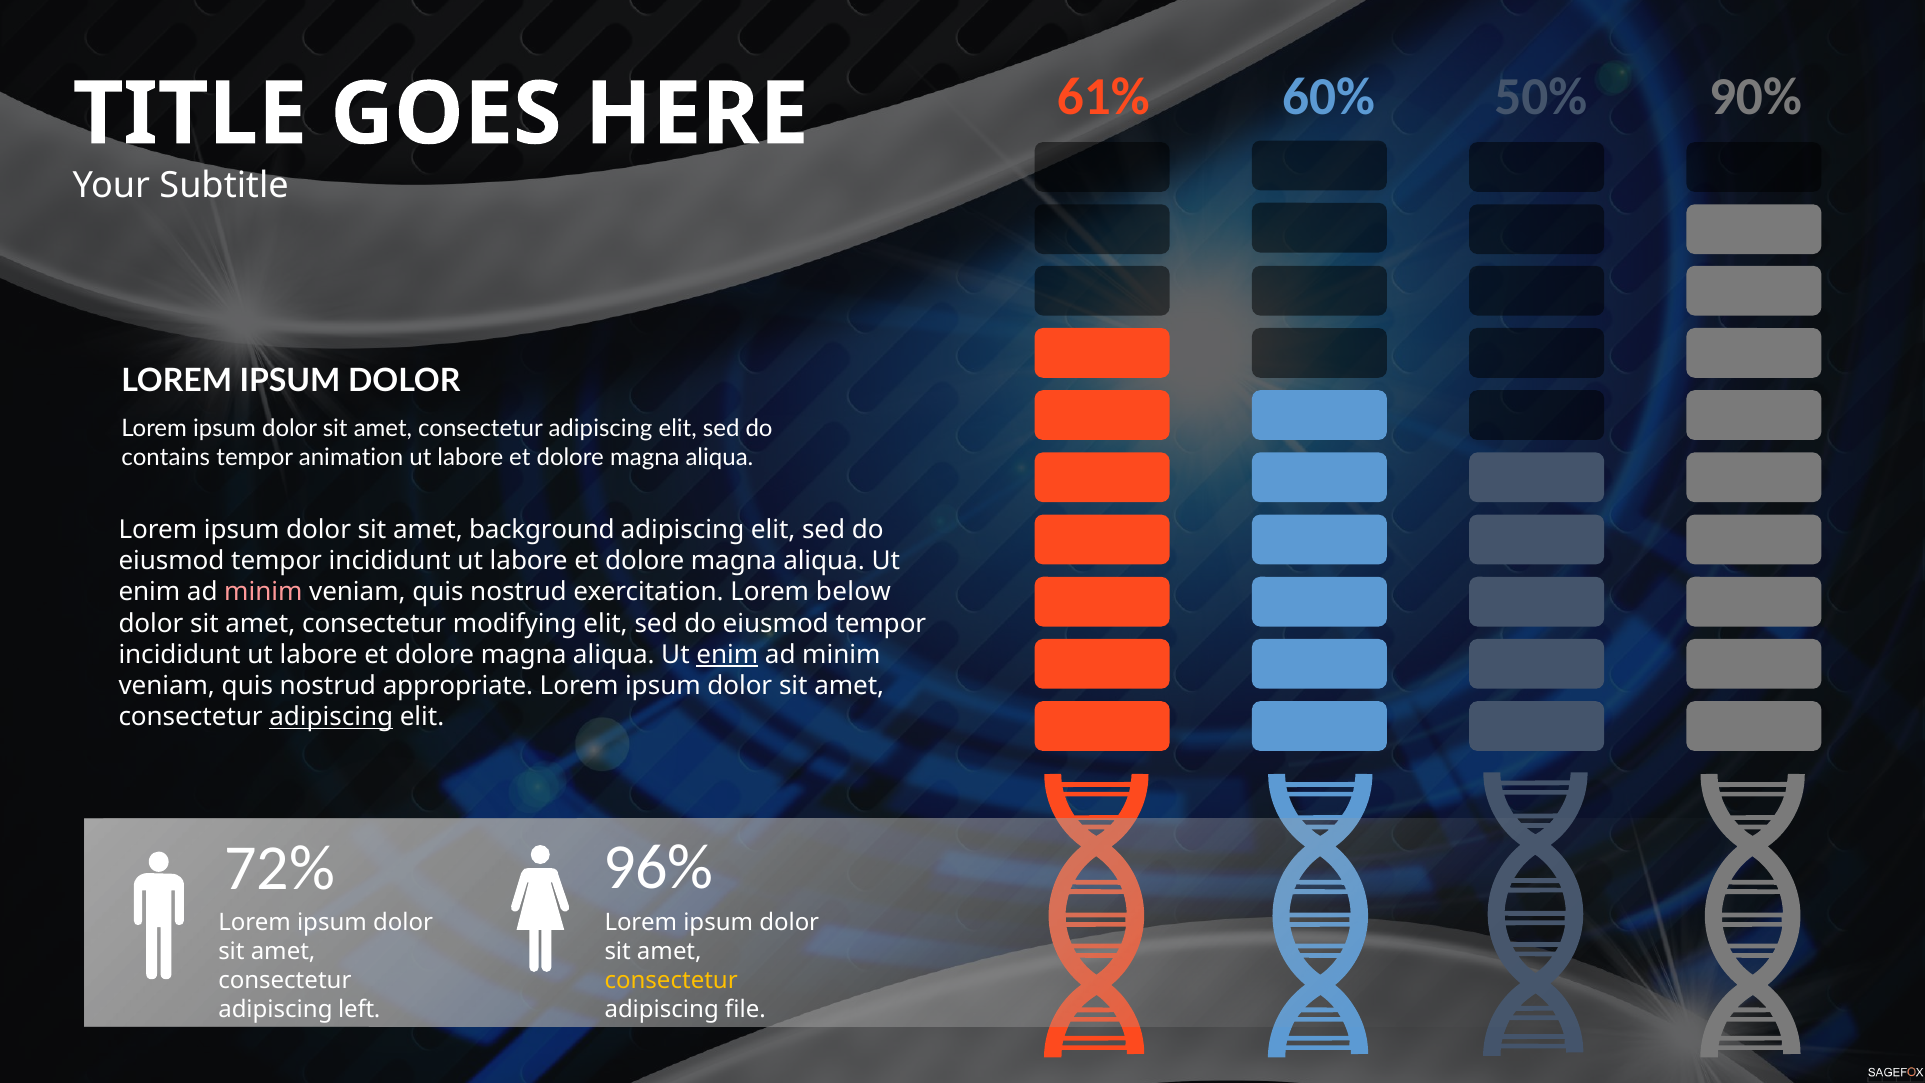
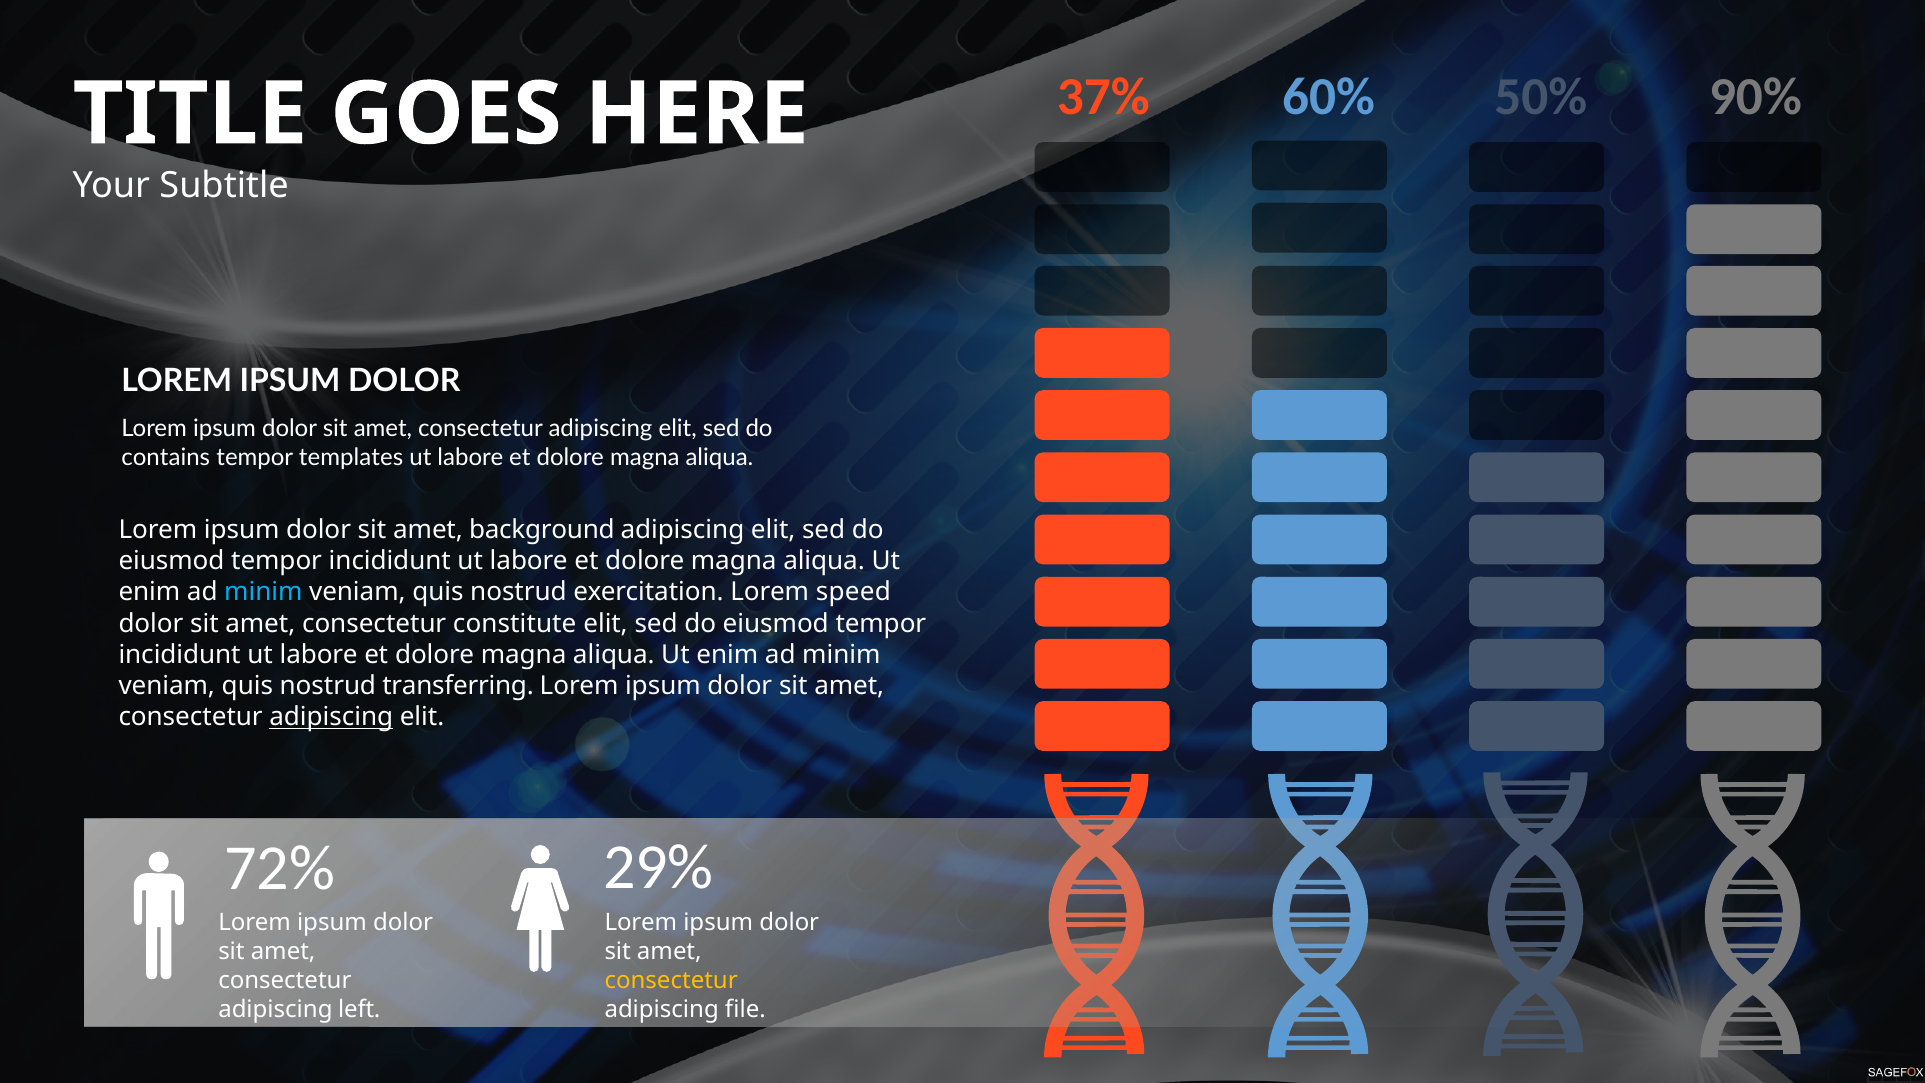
61%: 61% -> 37%
animation: animation -> templates
minim at (263, 592) colour: pink -> light blue
below: below -> speed
modifying: modifying -> constitute
enim at (727, 655) underline: present -> none
appropriate: appropriate -> transferring
96%: 96% -> 29%
